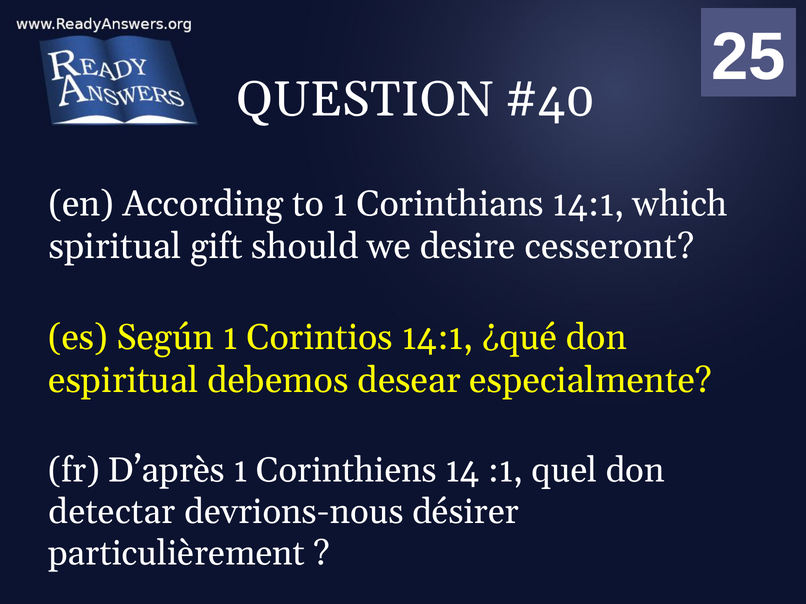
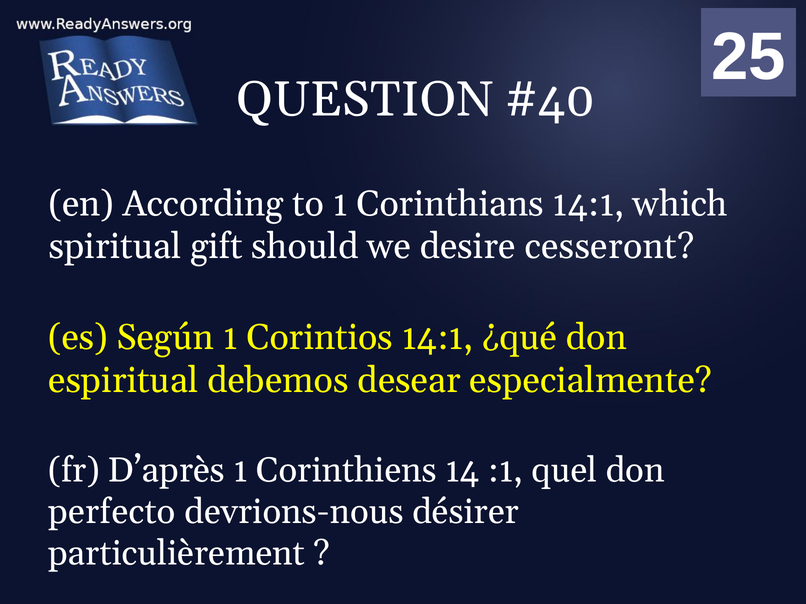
detectar: detectar -> perfecto
